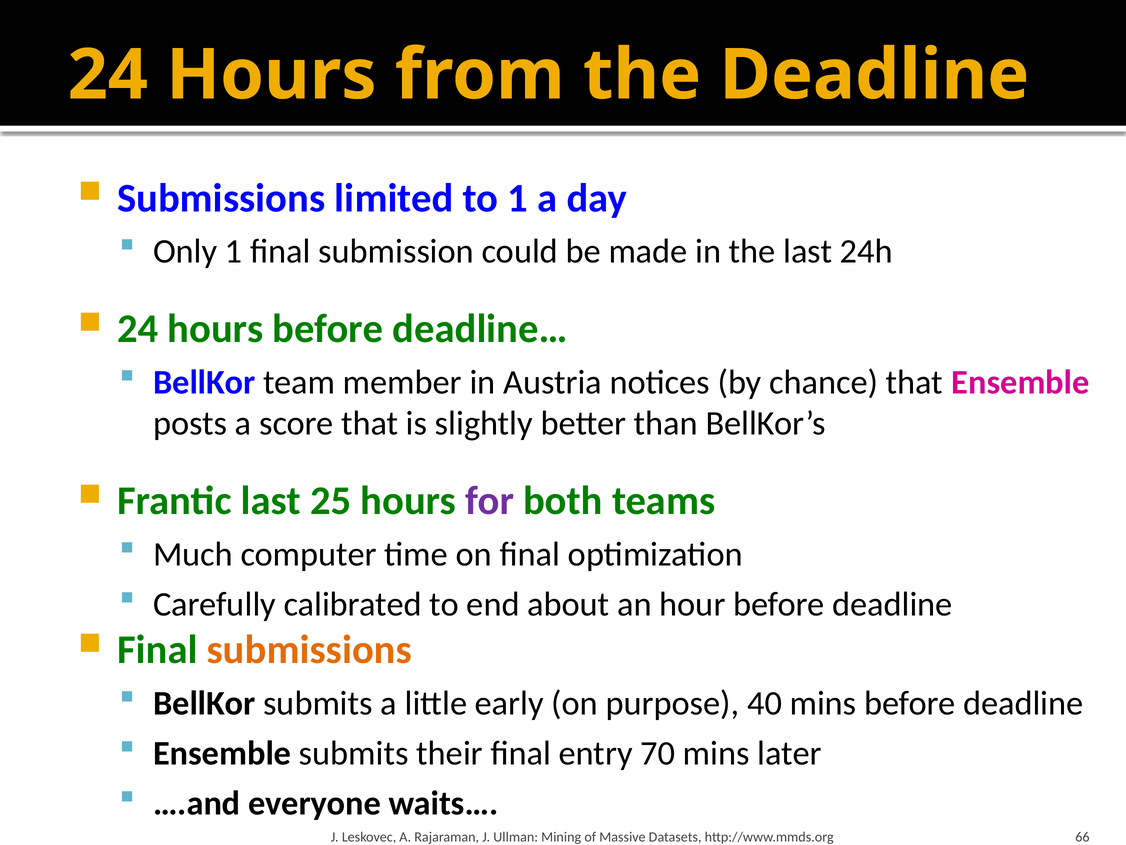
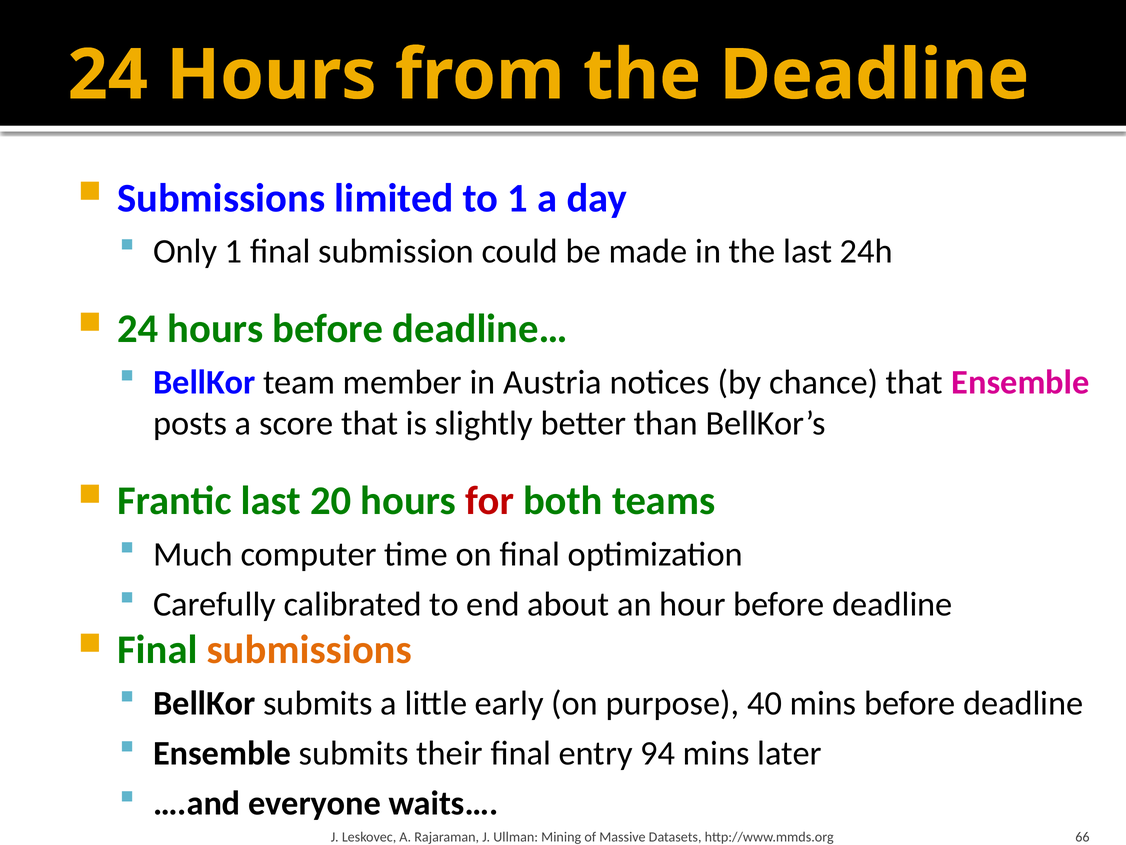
25: 25 -> 20
for colour: purple -> red
70: 70 -> 94
